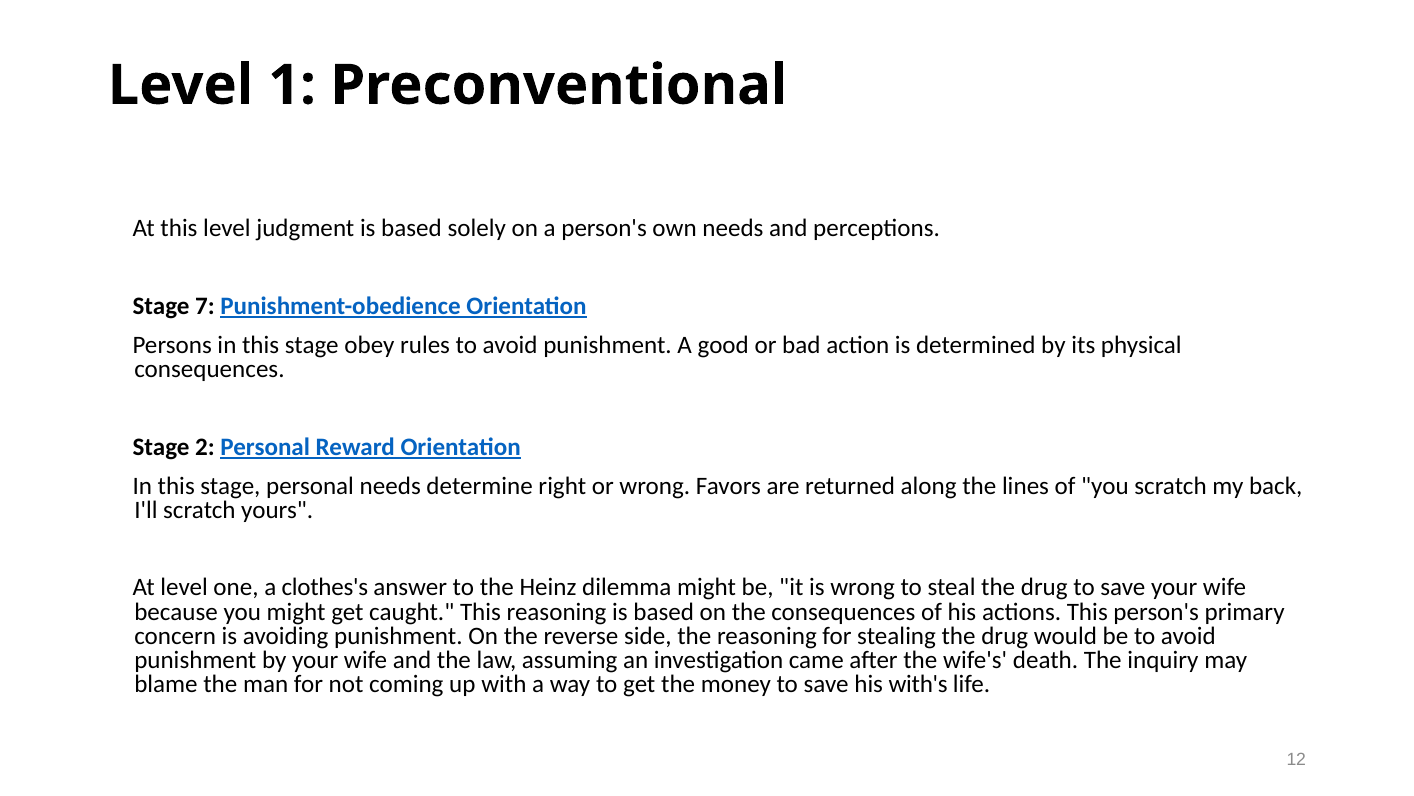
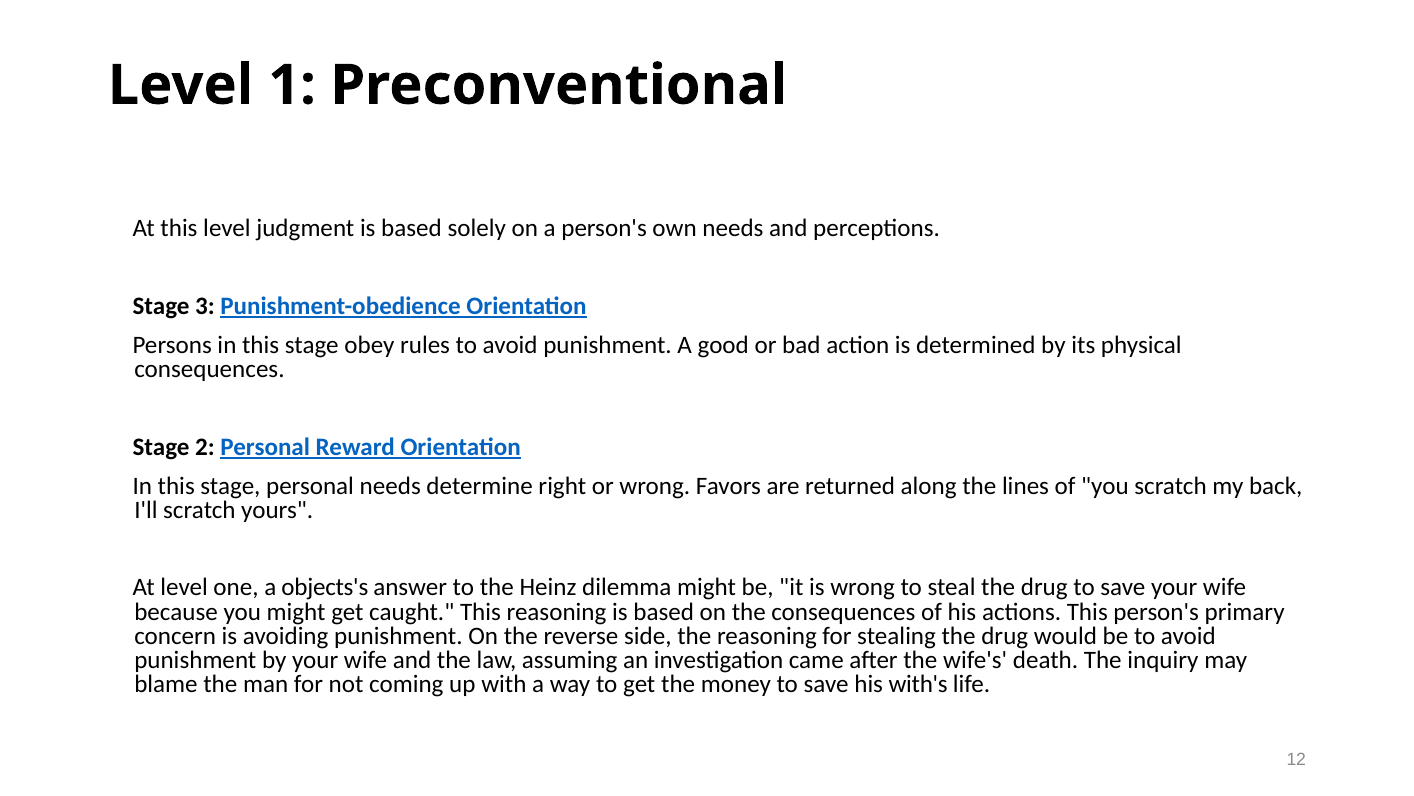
7: 7 -> 3
clothes's: clothes's -> objects's
